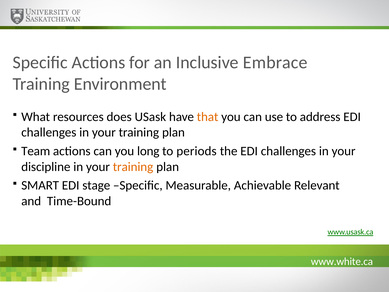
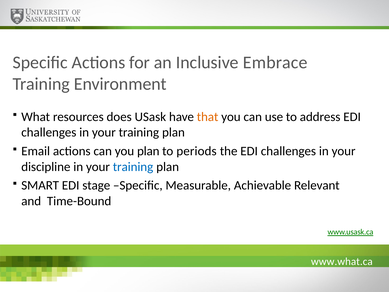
Team: Team -> Email
you long: long -> plan
training at (133, 167) colour: orange -> blue
www.white.ca: www.white.ca -> www.what.ca
